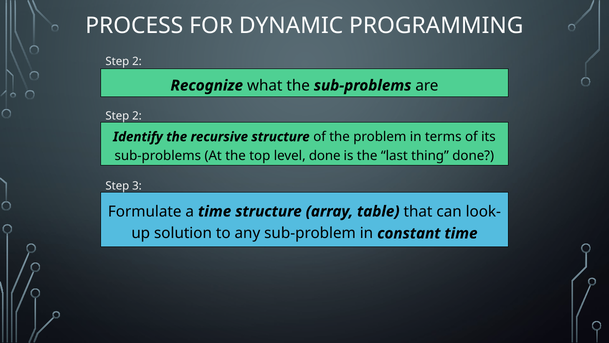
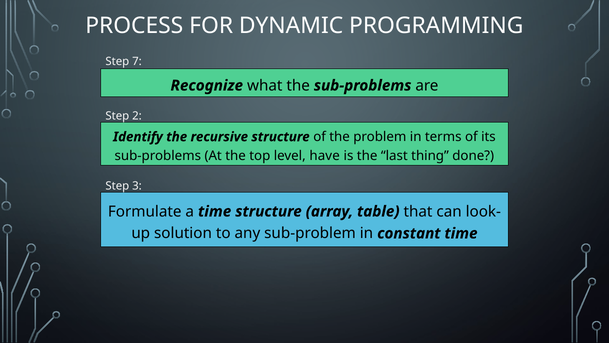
2 at (137, 61): 2 -> 7
level done: done -> have
